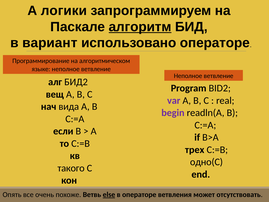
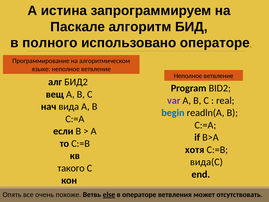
логики: логики -> истина
алгоритм underline: present -> none
вариант: вариант -> полного
begin colour: purple -> blue
трех: трех -> хотя
одно(С: одно(С -> вида(С
